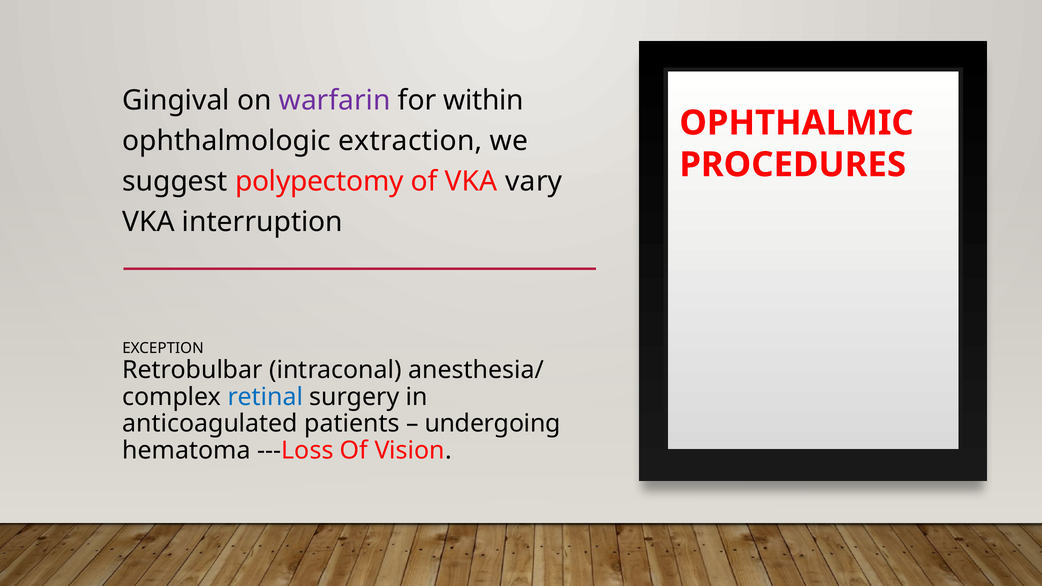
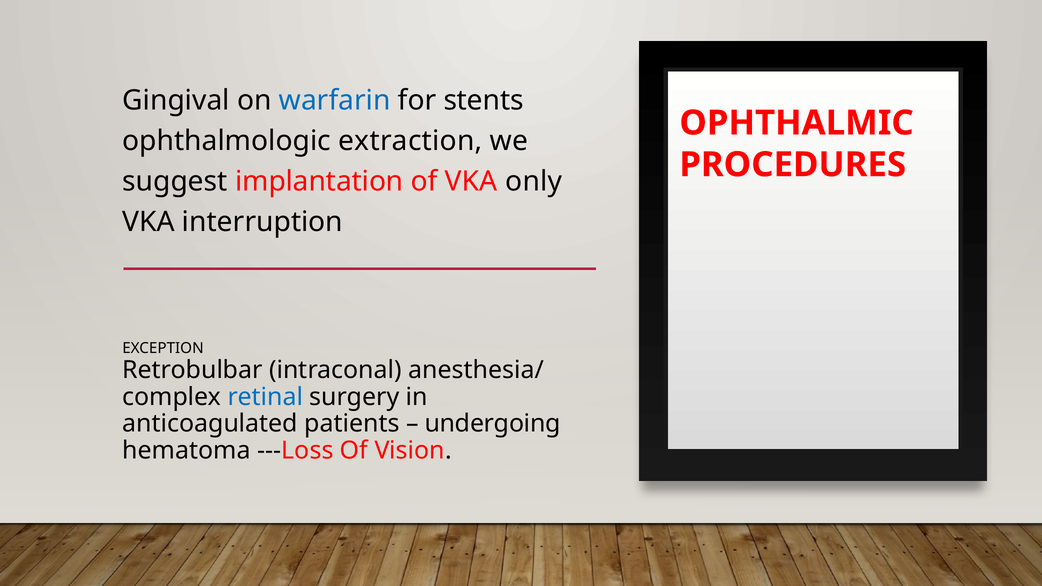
warfarin colour: purple -> blue
within: within -> stents
polypectomy: polypectomy -> implantation
vary: vary -> only
